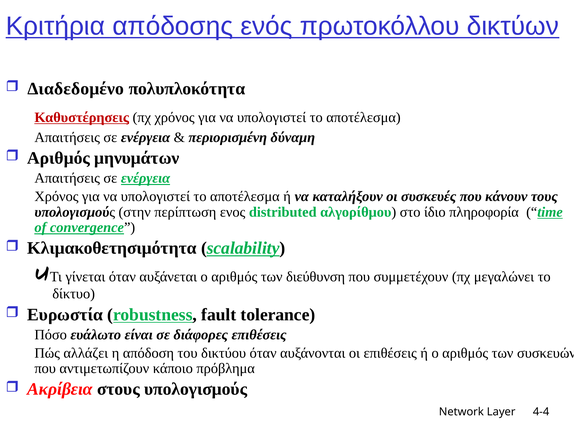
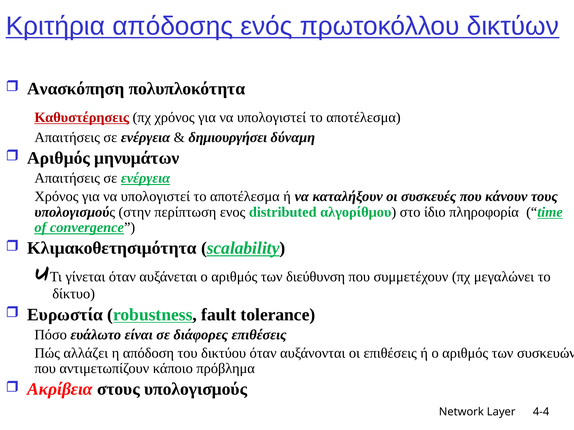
Διαδεδομένο: Διαδεδομένο -> Ανασκόπηση
περιορισμένη: περιορισμένη -> δημιουργήσει
